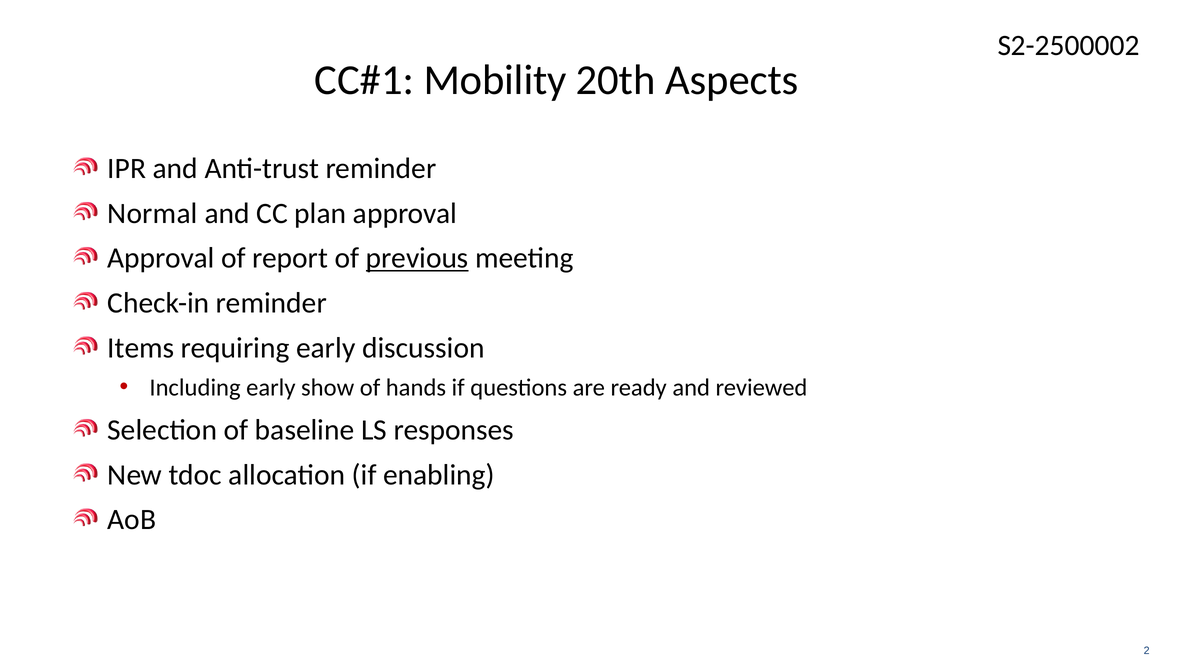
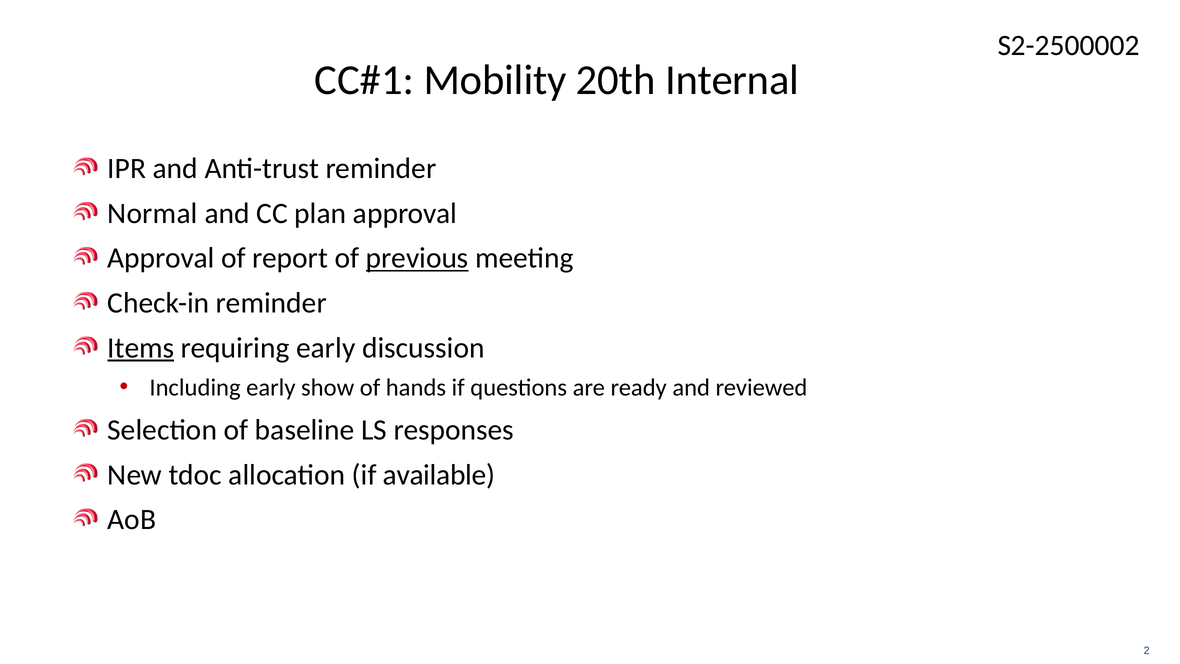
Aspects: Aspects -> Internal
Items underline: none -> present
enabling: enabling -> available
